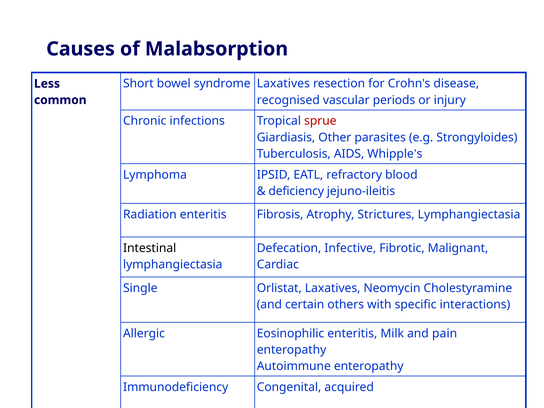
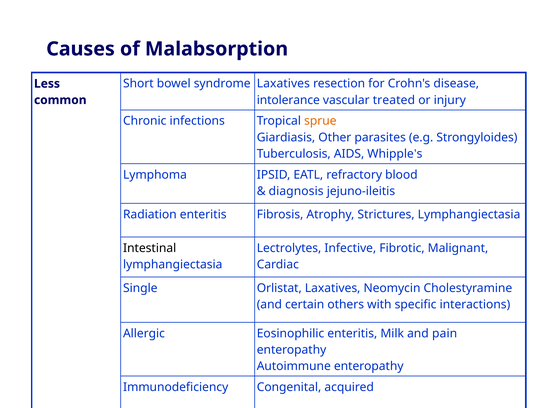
recognised: recognised -> intolerance
periods: periods -> treated
sprue colour: red -> orange
deficiency: deficiency -> diagnosis
Defecation: Defecation -> Lectrolytes
